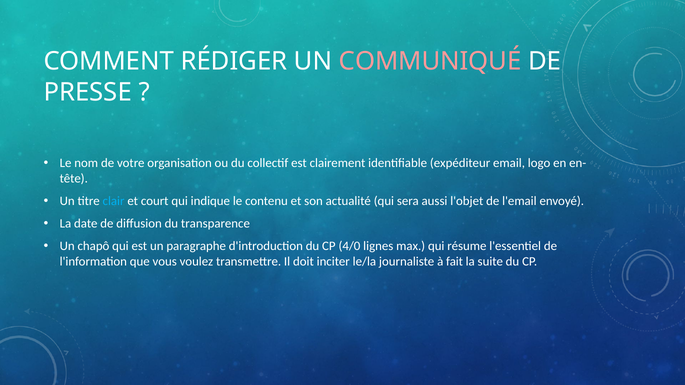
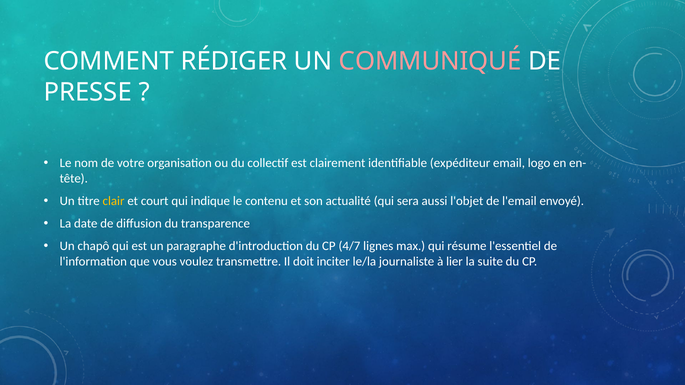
clair colour: light blue -> yellow
4/0: 4/0 -> 4/7
fait: fait -> lier
